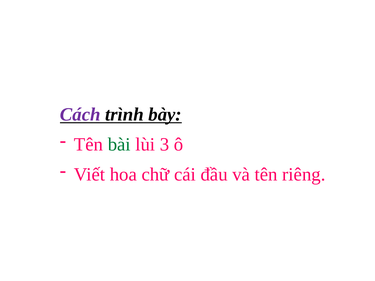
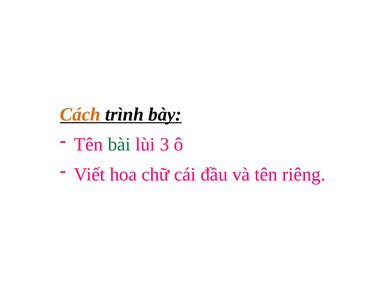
Cách colour: purple -> orange
